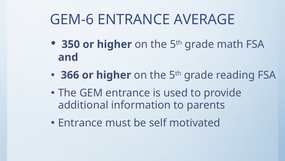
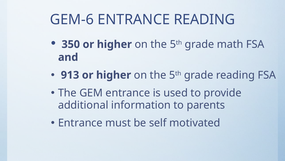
ENTRANCE AVERAGE: AVERAGE -> READING
366: 366 -> 913
